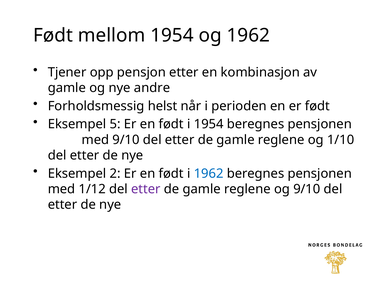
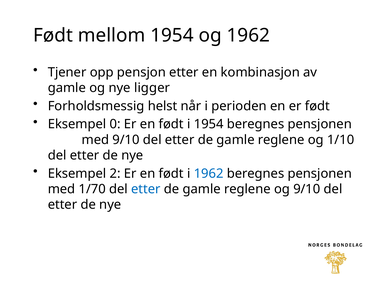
andre: andre -> ligger
5: 5 -> 0
1/12: 1/12 -> 1/70
etter at (146, 189) colour: purple -> blue
